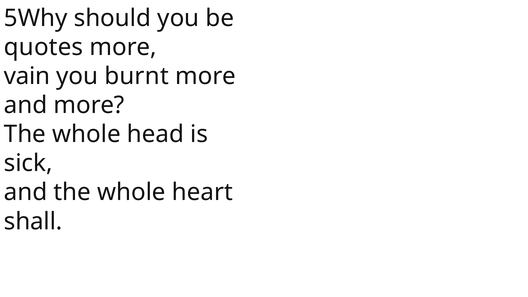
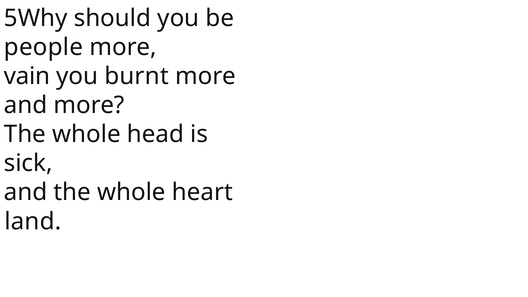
quotes: quotes -> people
shall: shall -> land
